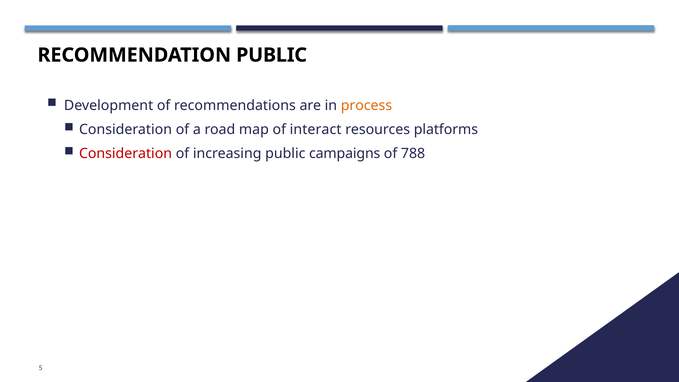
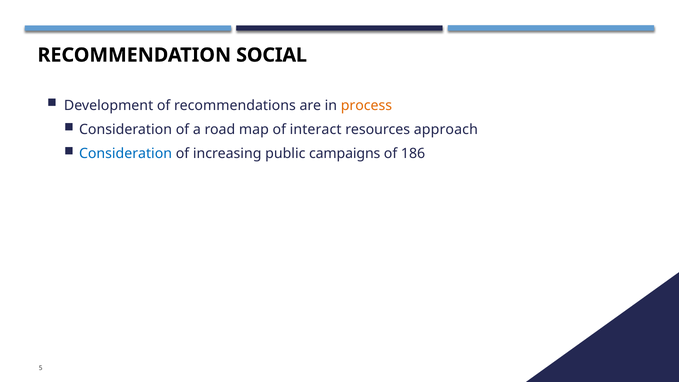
RECOMMENDATION PUBLIC: PUBLIC -> SOCIAL
platforms: platforms -> approach
Consideration at (126, 153) colour: red -> blue
788: 788 -> 186
